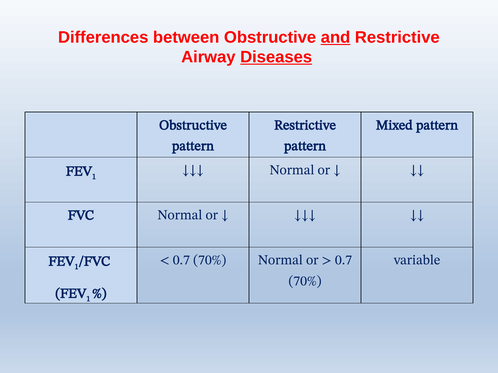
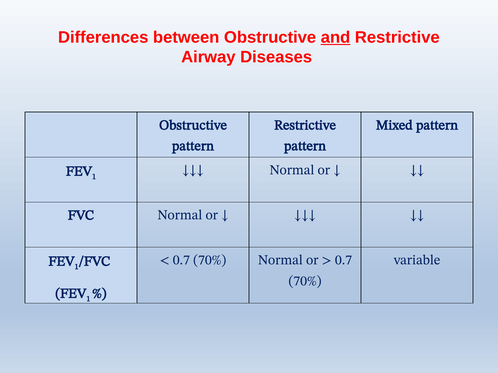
Diseases underline: present -> none
